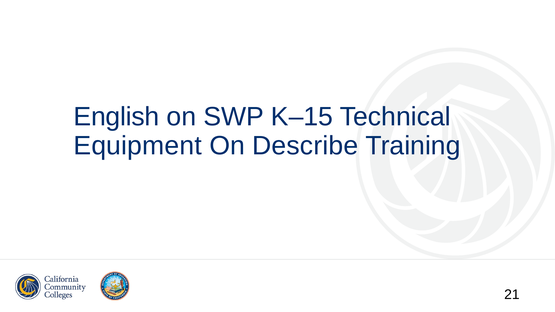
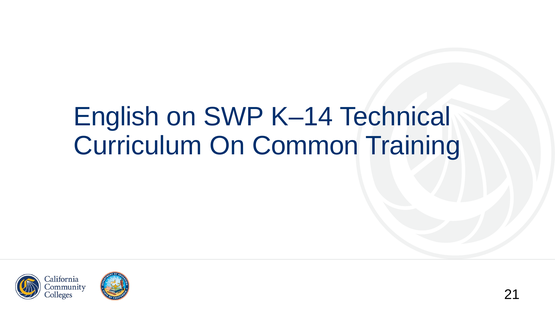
K–15: K–15 -> K–14
Equipment: Equipment -> Curriculum
Describe: Describe -> Common
